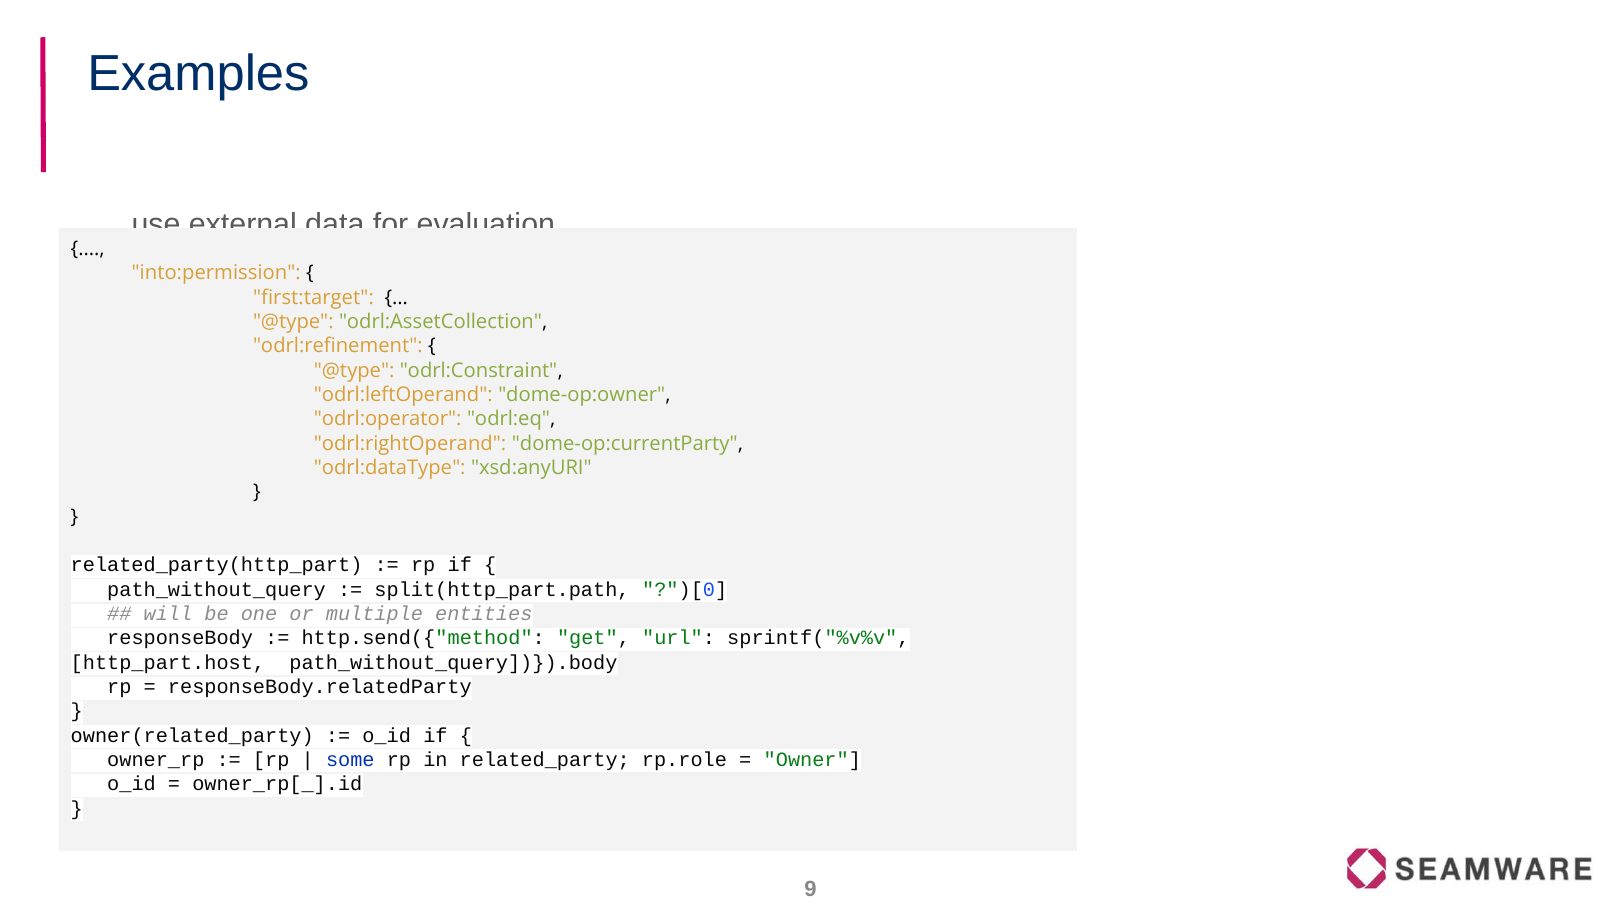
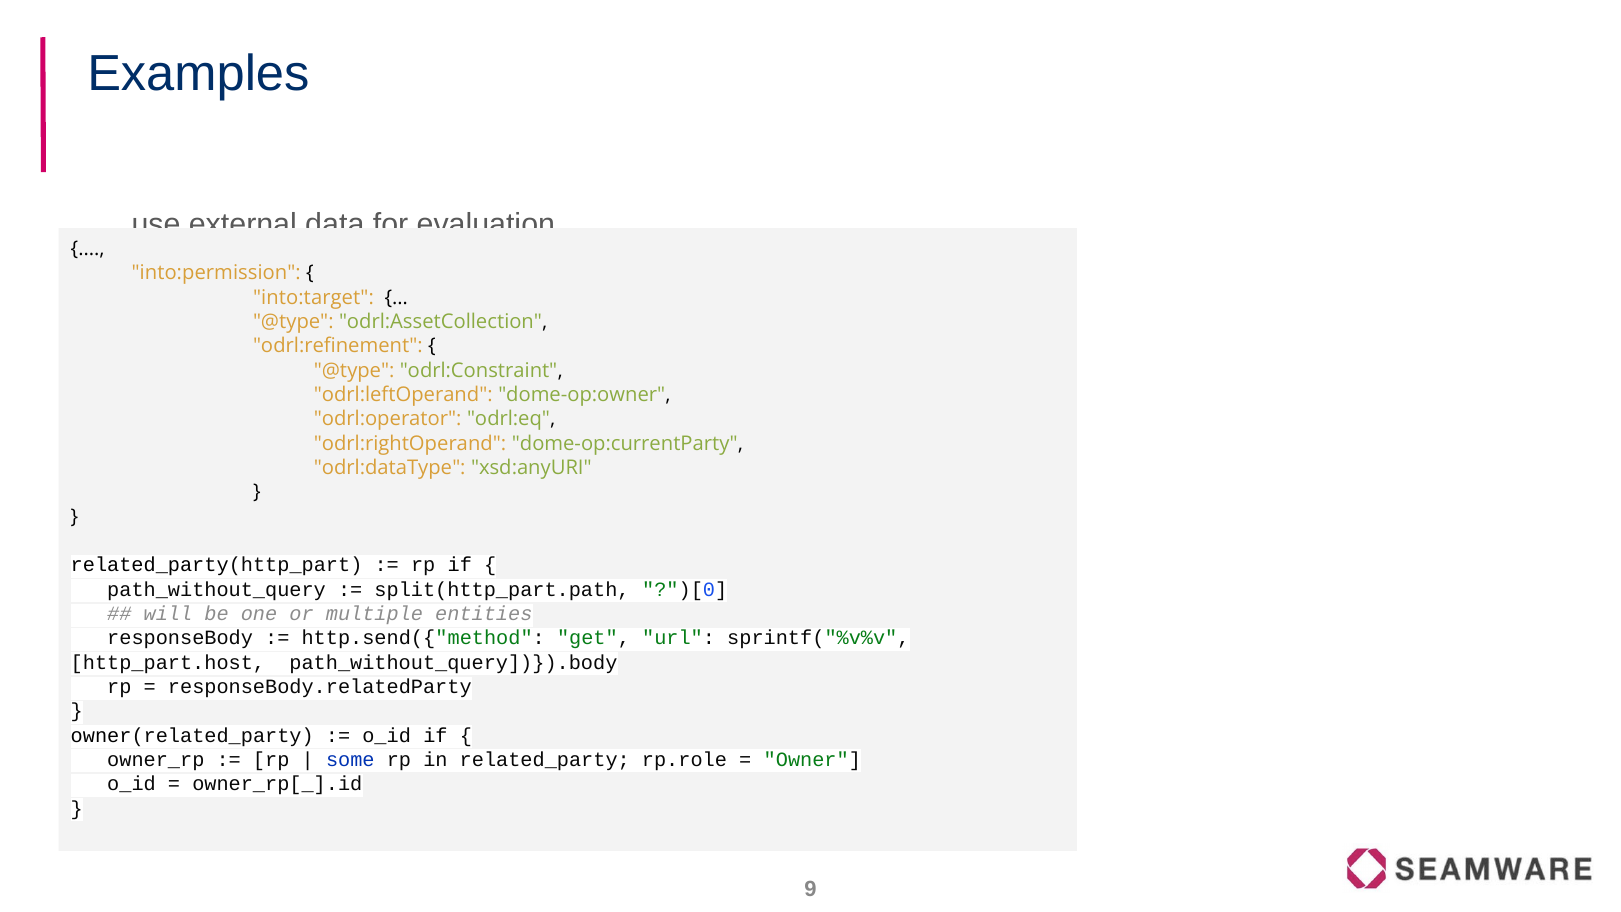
first:target: first:target -> into:target
